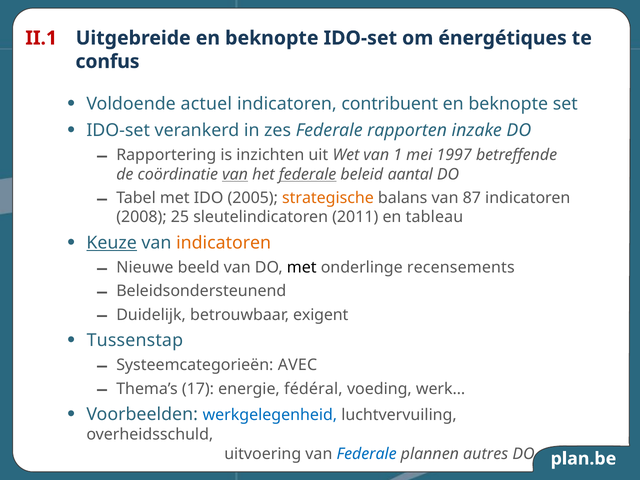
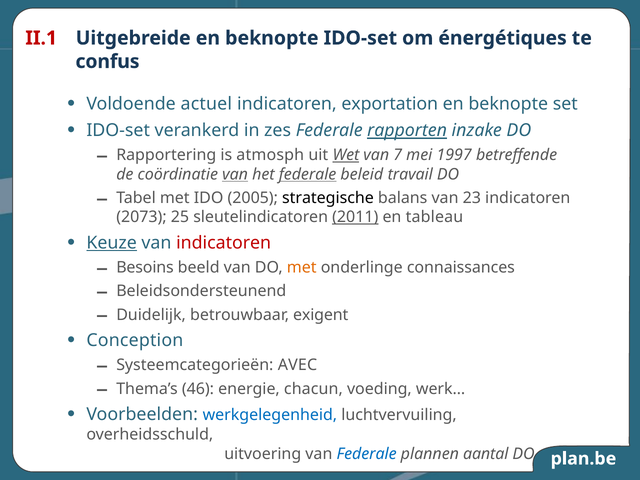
contribuent: contribuent -> exportation
rapporten underline: none -> present
inzichten: inzichten -> atmosph
Wet underline: none -> present
1: 1 -> 7
aantal: aantal -> travail
strategische colour: orange -> black
87: 87 -> 23
2008: 2008 -> 2073
2011 underline: none -> present
indicatoren at (224, 243) colour: orange -> red
Nieuwe: Nieuwe -> Besoins
met at (302, 268) colour: black -> orange
recensements: recensements -> connaissances
Tussenstap: Tussenstap -> Conception
17: 17 -> 46
fédéral: fédéral -> chacun
autres: autres -> aantal
